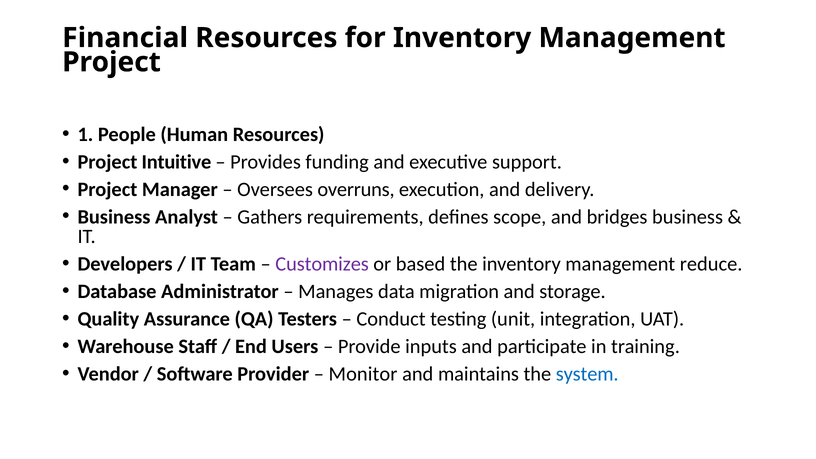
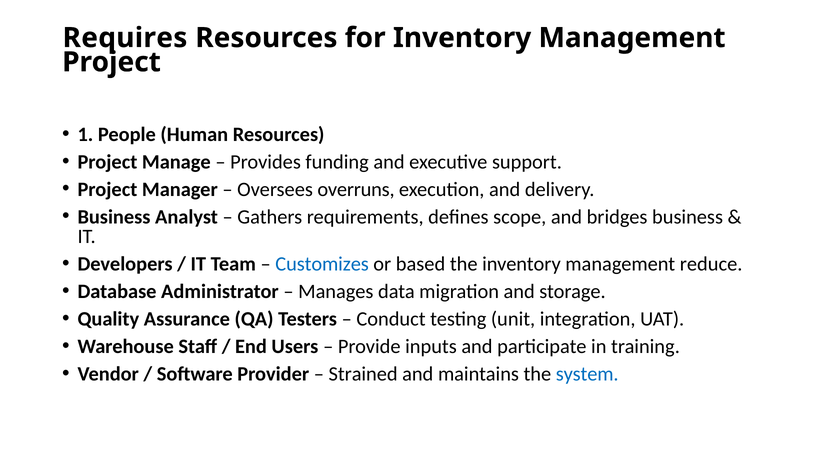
Financial: Financial -> Requires
Intuitive: Intuitive -> Manage
Customizes colour: purple -> blue
Monitor: Monitor -> Strained
